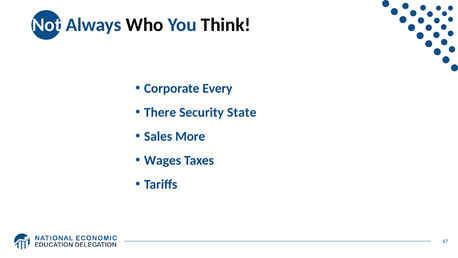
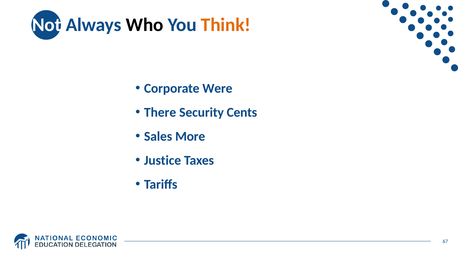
Think colour: black -> orange
Every: Every -> Were
State: State -> Cents
Wages: Wages -> Justice
